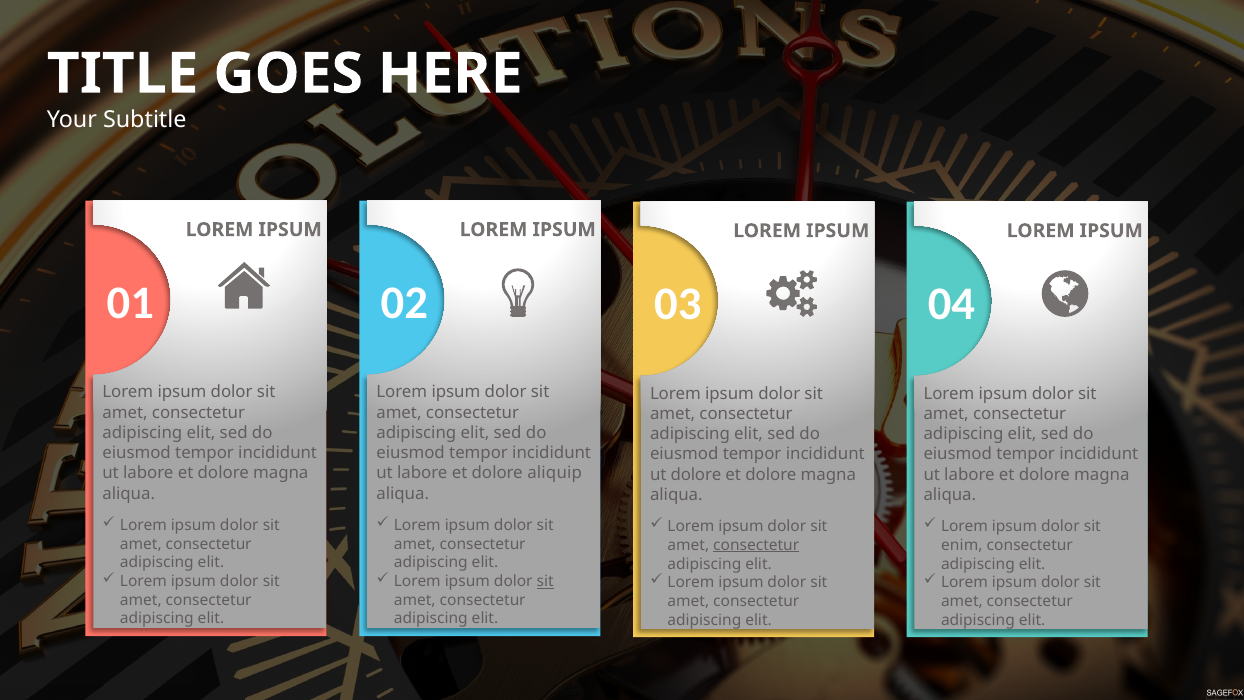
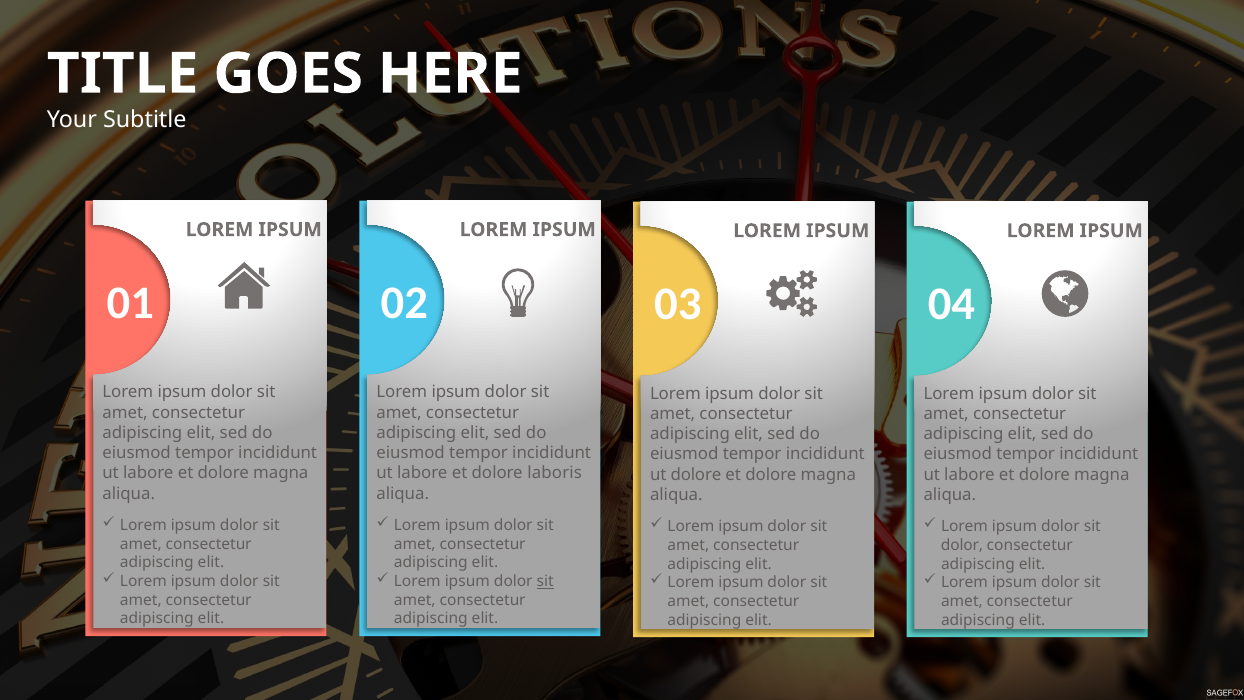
aliquip: aliquip -> laboris
consectetur at (756, 545) underline: present -> none
enim at (962, 545): enim -> dolor
